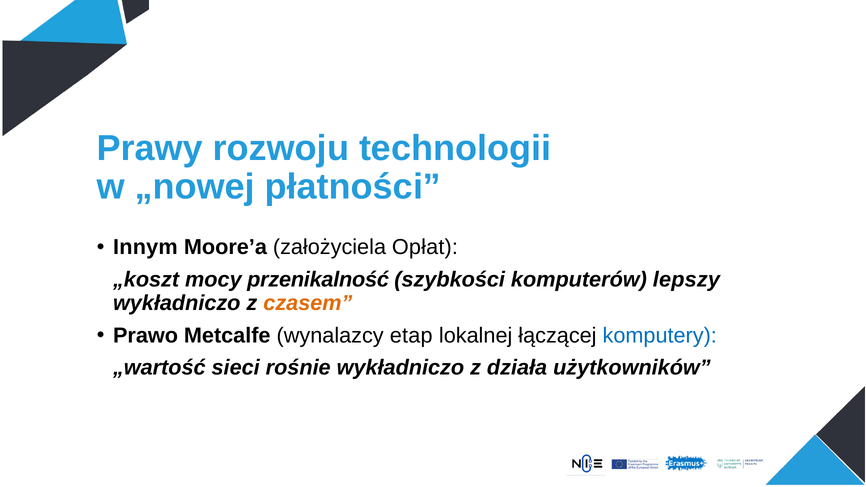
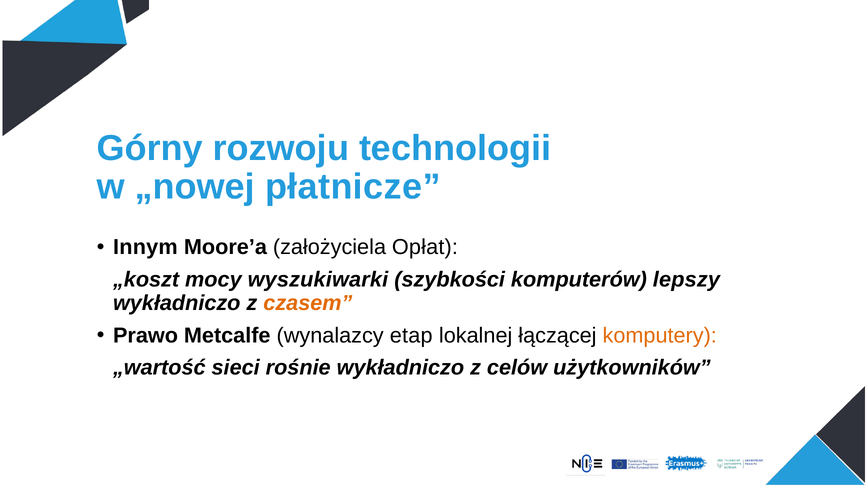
Prawy: Prawy -> Górny
płatności: płatności -> płatnicze
przenikalność: przenikalność -> wyszukiwarki
komputery colour: blue -> orange
działa: działa -> celów
